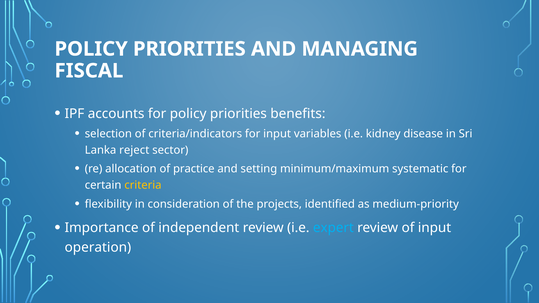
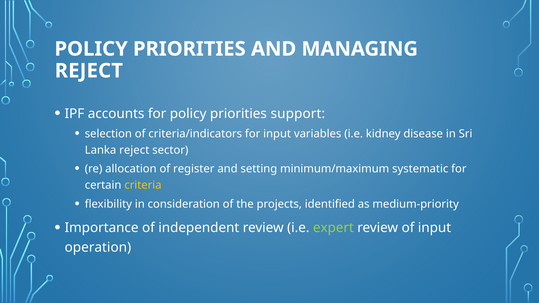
FISCAL at (89, 71): FISCAL -> REJECT
benefits: benefits -> support
practice: practice -> register
expert colour: light blue -> light green
